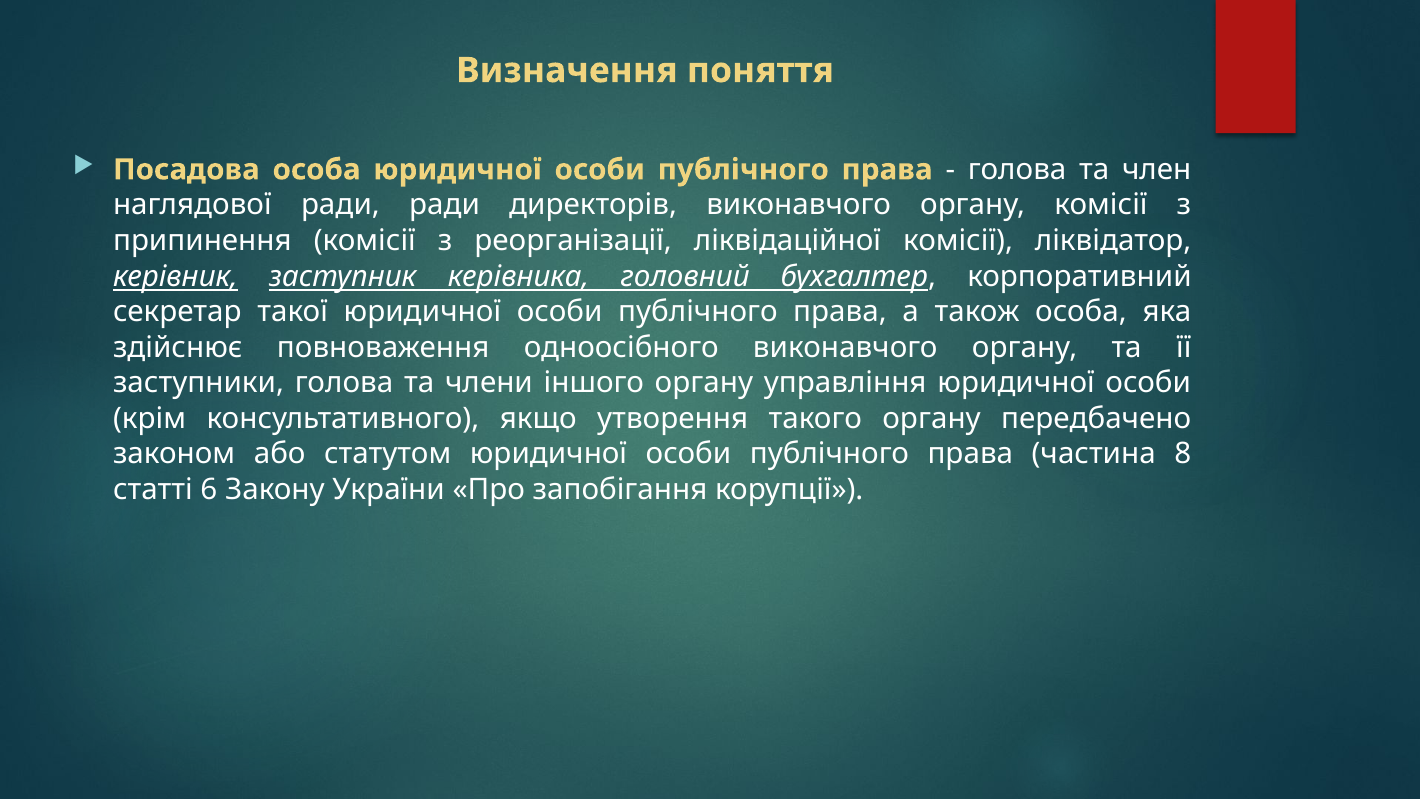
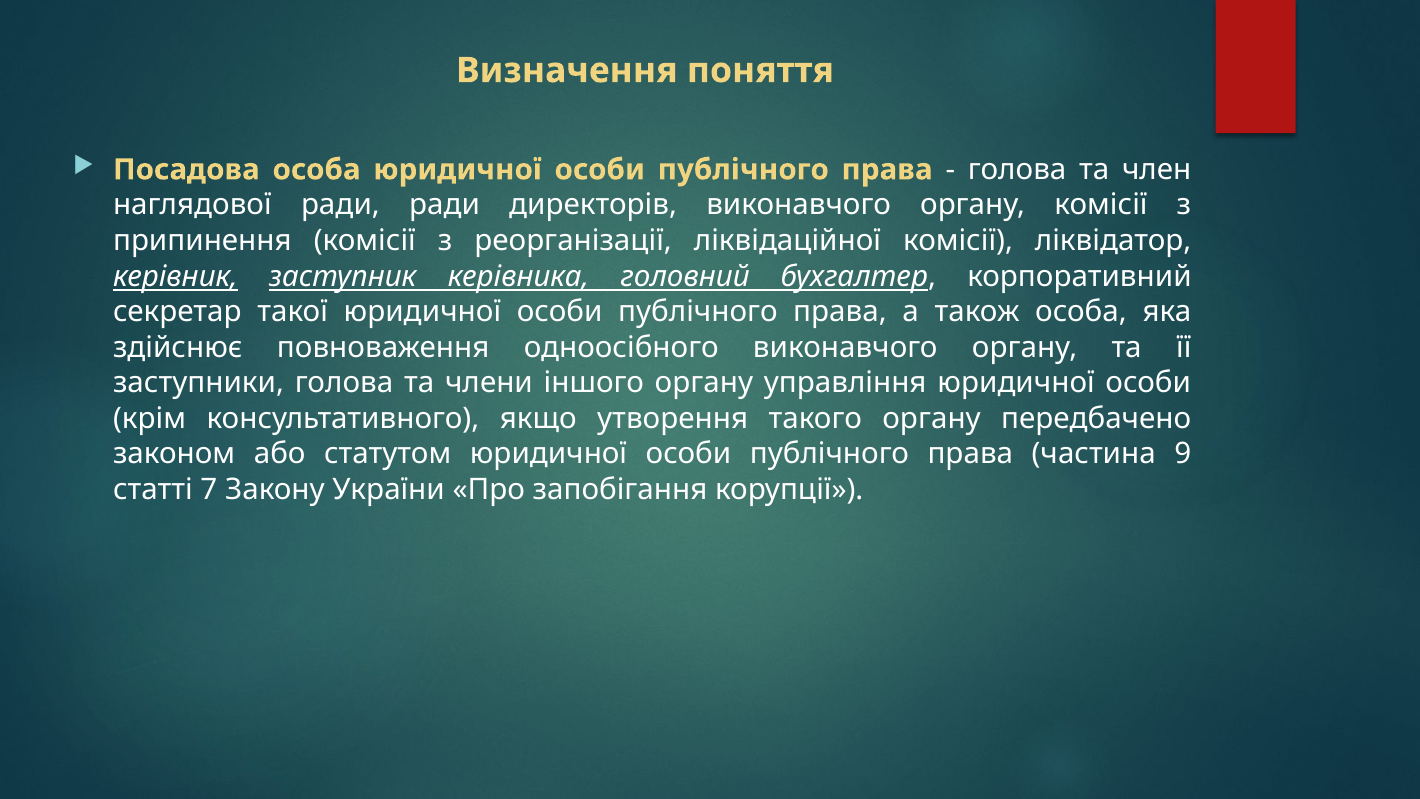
8: 8 -> 9
6: 6 -> 7
